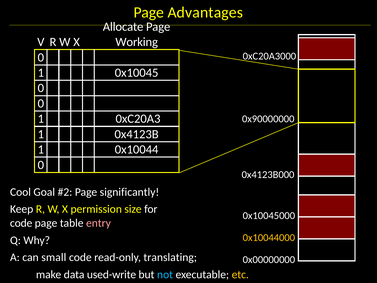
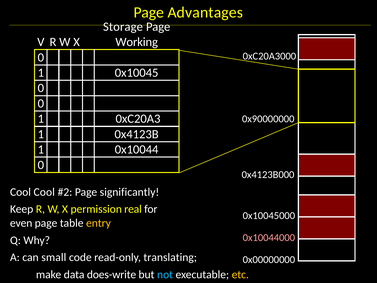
Allocate: Allocate -> Storage
Cool Goal: Goal -> Cool
size: size -> real
code at (21, 223): code -> even
entry colour: pink -> yellow
0x10044000 colour: yellow -> pink
used-write: used-write -> does-write
